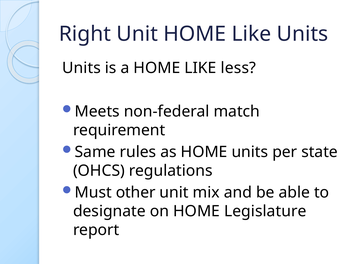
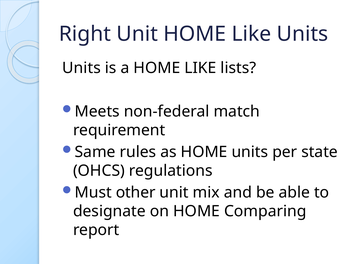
less: less -> lists
Legislature: Legislature -> Comparing
